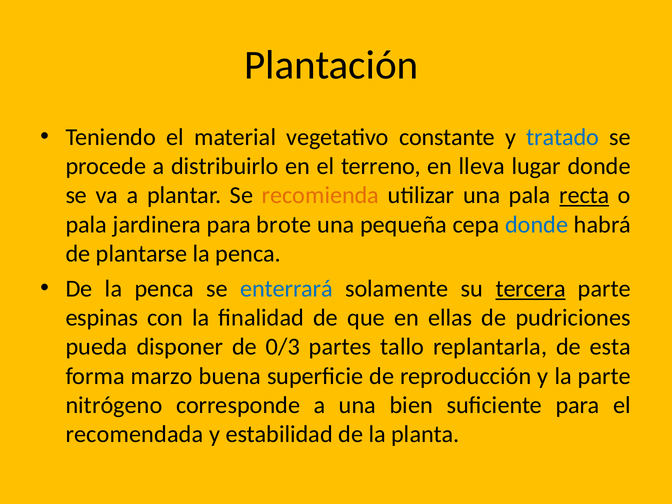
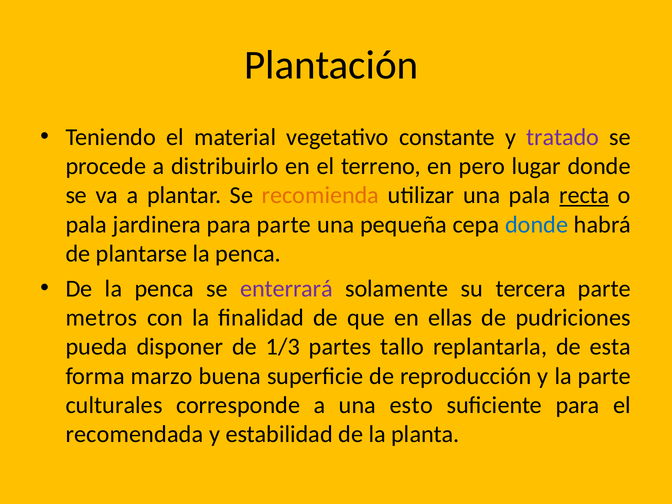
tratado colour: blue -> purple
lleva: lleva -> pero
para brote: brote -> parte
enterrará colour: blue -> purple
tercera underline: present -> none
espinas: espinas -> metros
0/3: 0/3 -> 1/3
nitrógeno: nitrógeno -> culturales
bien: bien -> esto
